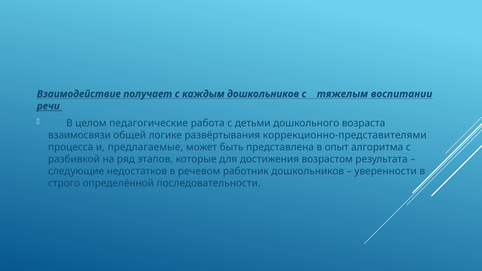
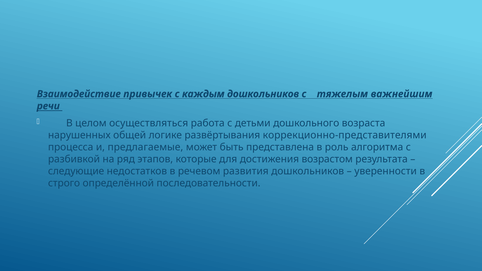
получает: получает -> привычек
воспитании: воспитании -> важнейшим
педагогические: педагогические -> осуществляться
взаимосвязи: взаимосвязи -> нарушенных
опыт: опыт -> роль
работник: работник -> развития
